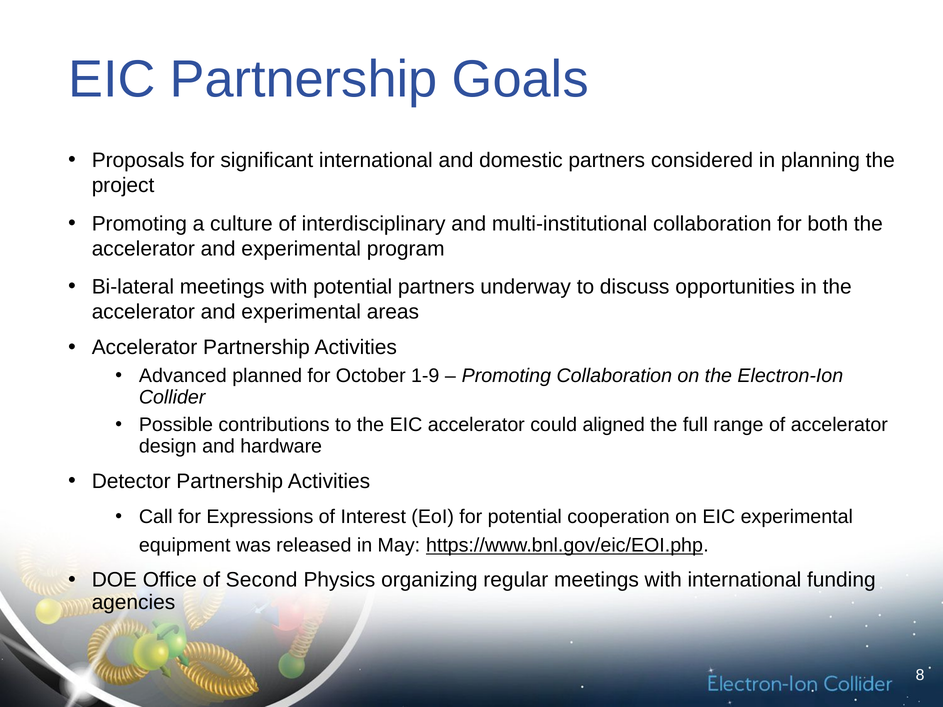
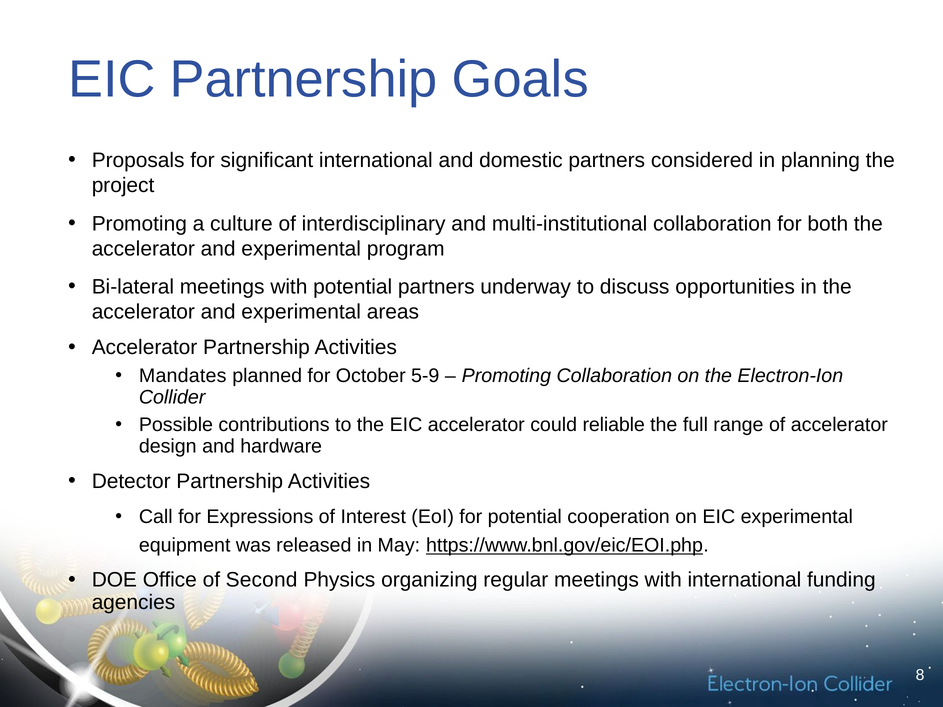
Advanced: Advanced -> Mandates
1-9: 1-9 -> 5-9
aligned: aligned -> reliable
